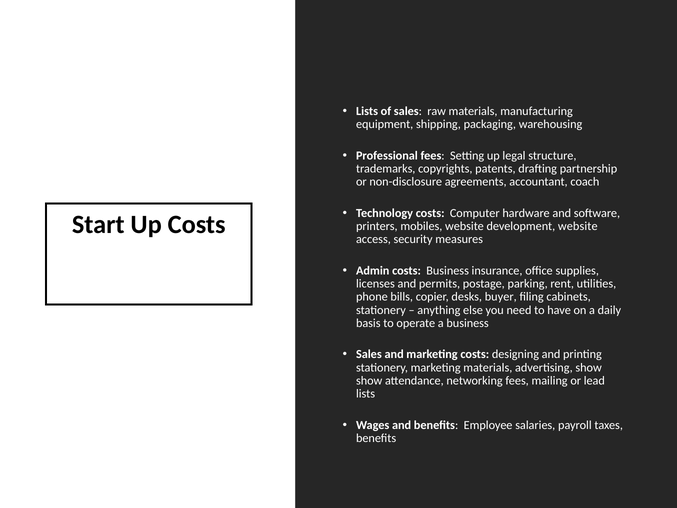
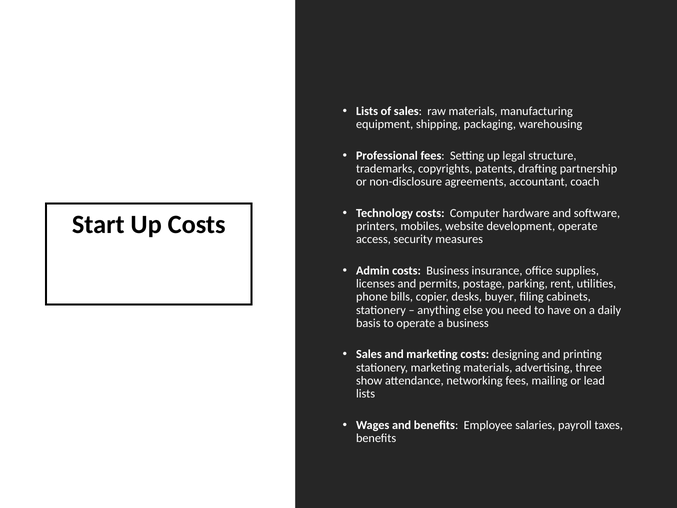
development website: website -> operate
advertising show: show -> three
